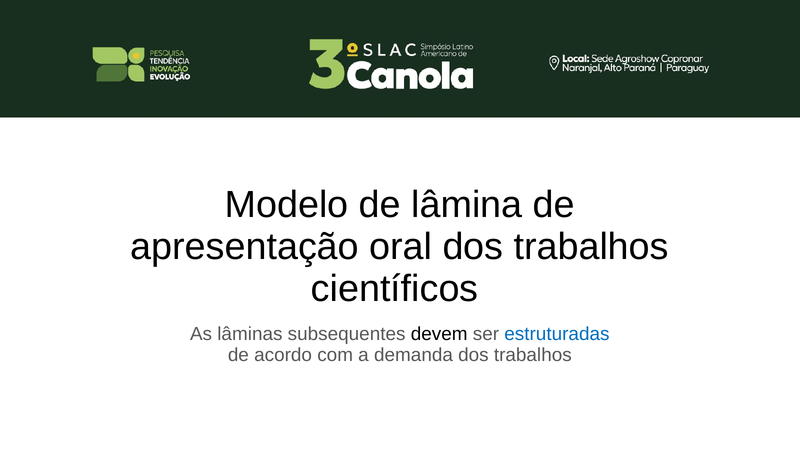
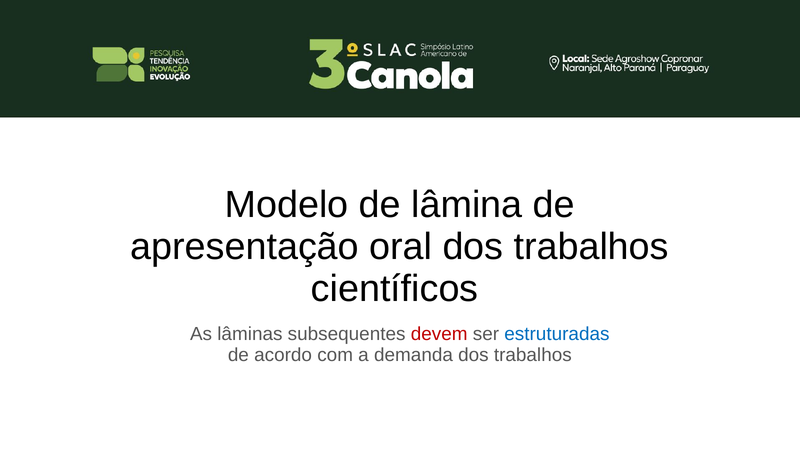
devem colour: black -> red
